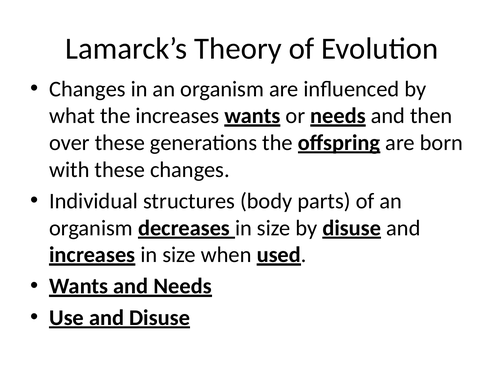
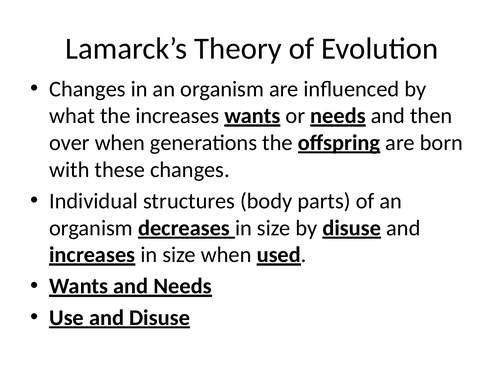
over these: these -> when
